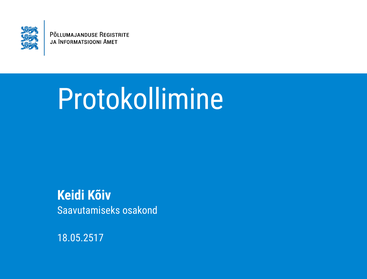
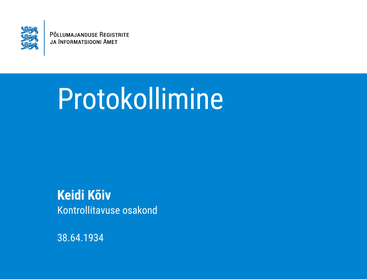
Saavutamiseks: Saavutamiseks -> Kontrollitavuse
18.05.2517: 18.05.2517 -> 38.64.1934
